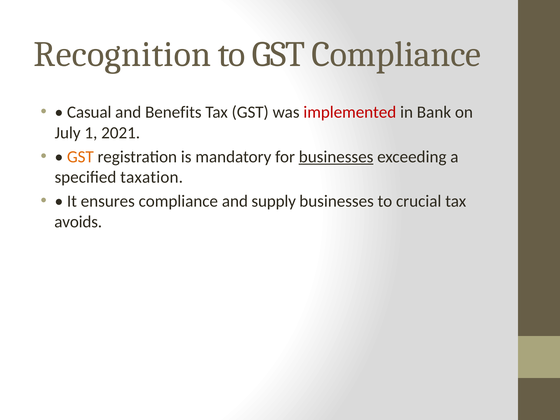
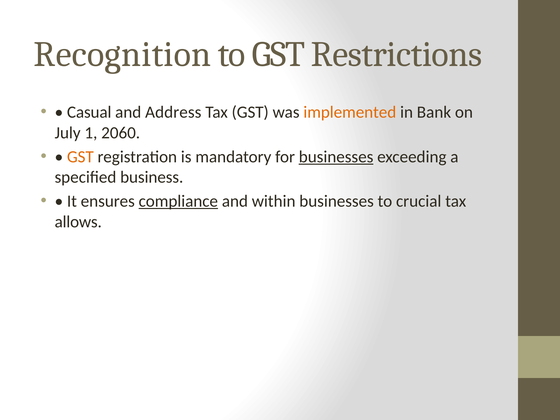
GST Compliance: Compliance -> Restrictions
Benefits: Benefits -> Address
implemented colour: red -> orange
2021: 2021 -> 2060
taxation: taxation -> business
compliance at (178, 201) underline: none -> present
supply: supply -> within
avoids: avoids -> allows
